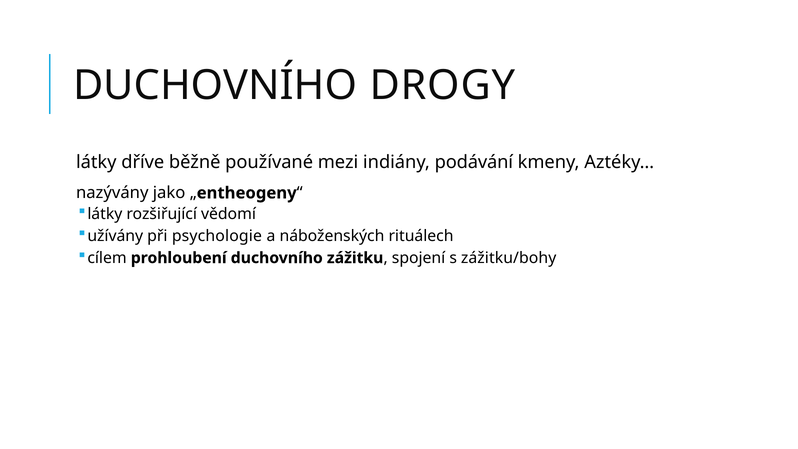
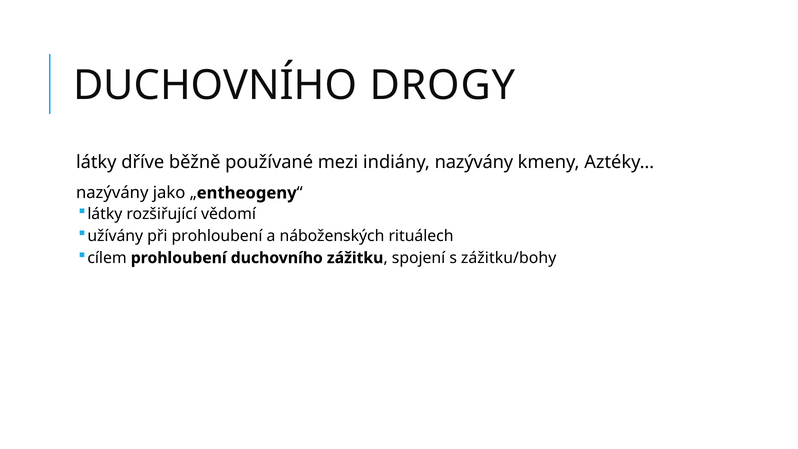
indiány podávání: podávání -> nazývány
při psychologie: psychologie -> prohloubení
